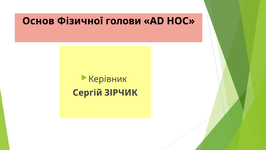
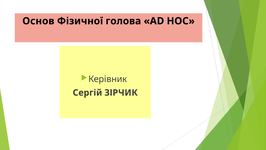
голови: голови -> голова
